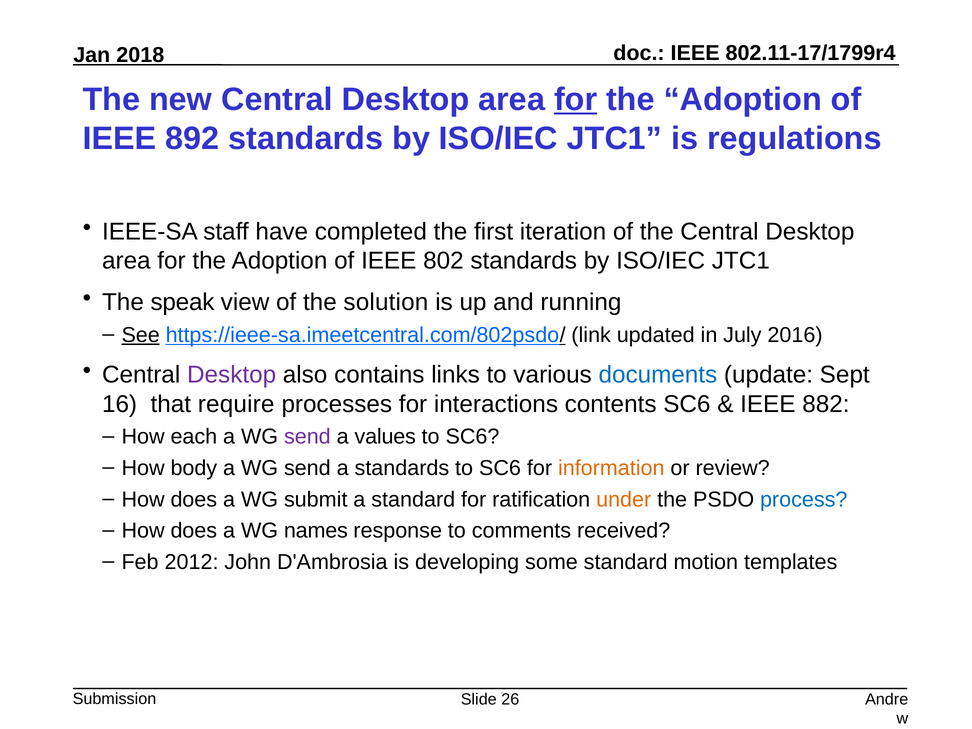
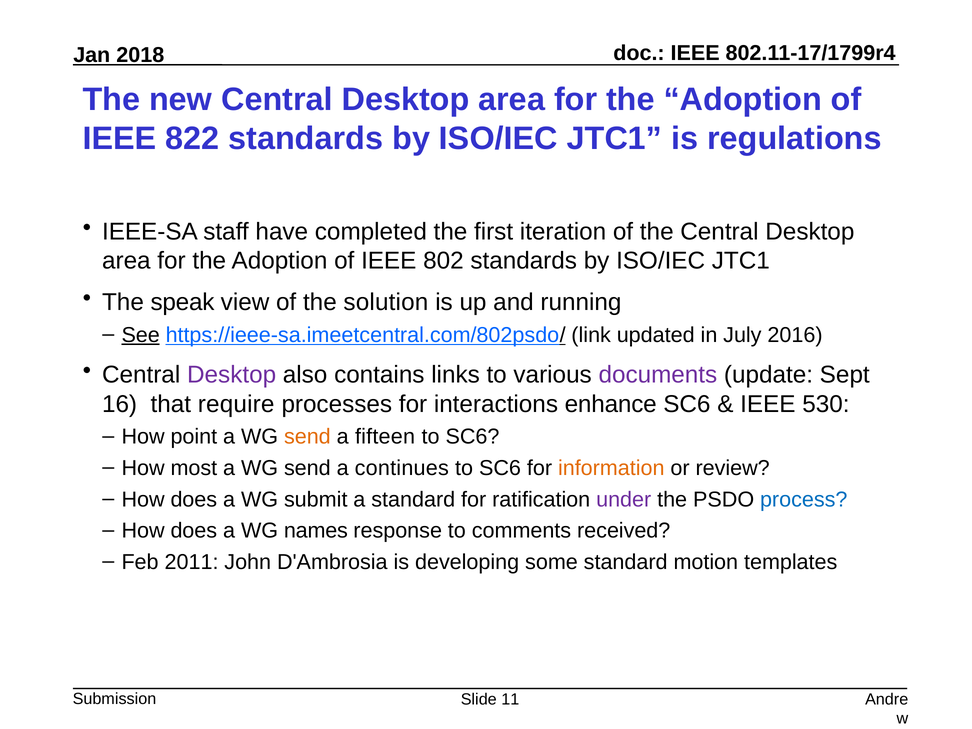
for at (576, 100) underline: present -> none
892: 892 -> 822
documents colour: blue -> purple
contents: contents -> enhance
882: 882 -> 530
each: each -> point
send at (307, 437) colour: purple -> orange
values: values -> fifteen
body: body -> most
a standards: standards -> continues
under colour: orange -> purple
2012: 2012 -> 2011
26: 26 -> 11
